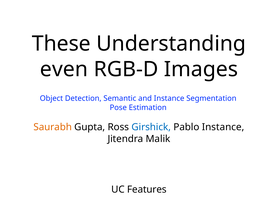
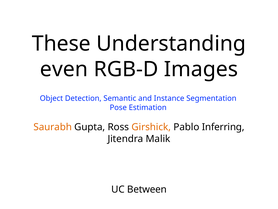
Girshick colour: blue -> orange
Pablo Instance: Instance -> Inferring
Features: Features -> Between
